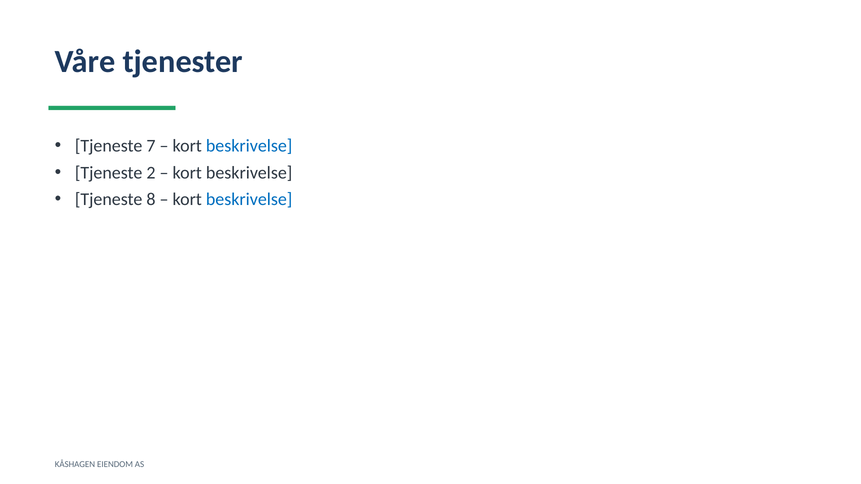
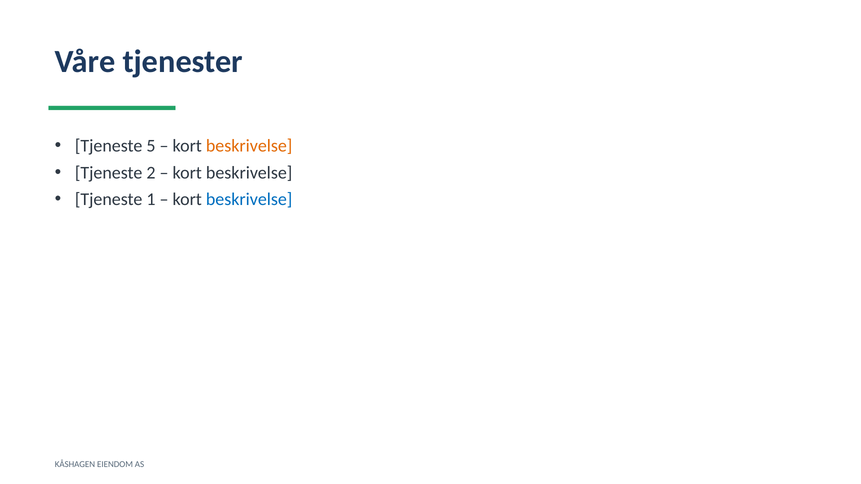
7: 7 -> 5
beskrivelse at (249, 146) colour: blue -> orange
8: 8 -> 1
